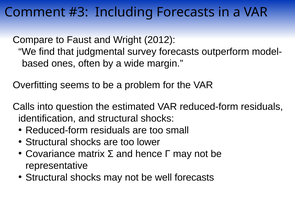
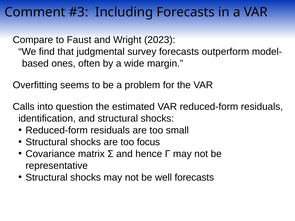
2012: 2012 -> 2023
lower: lower -> focus
